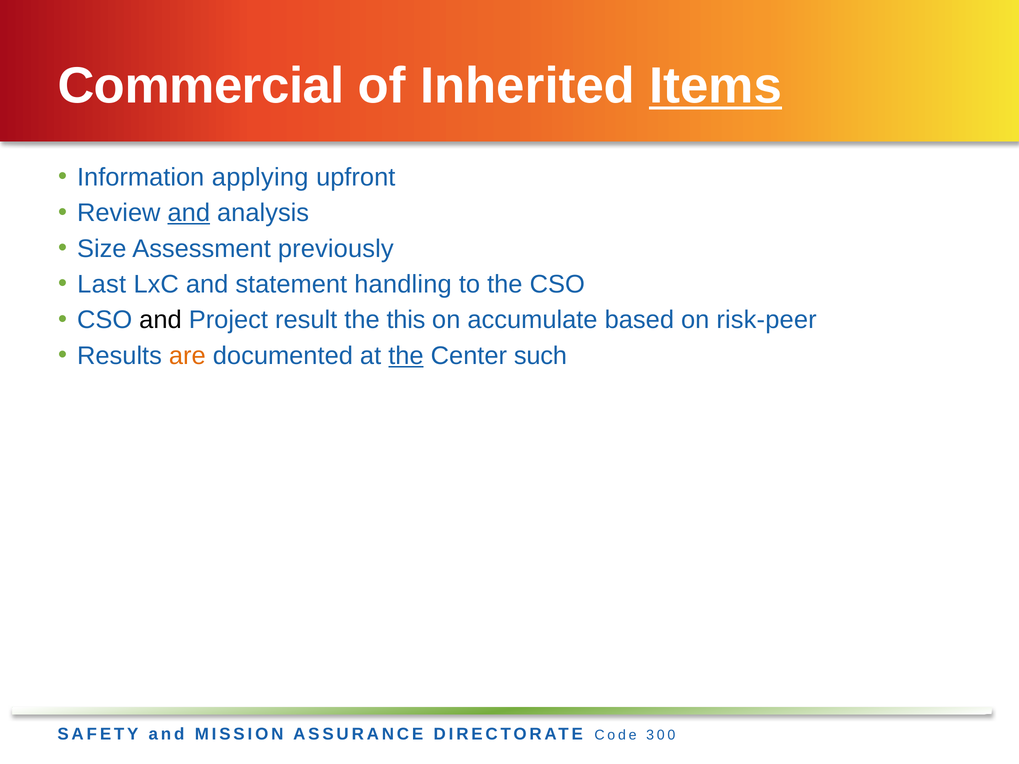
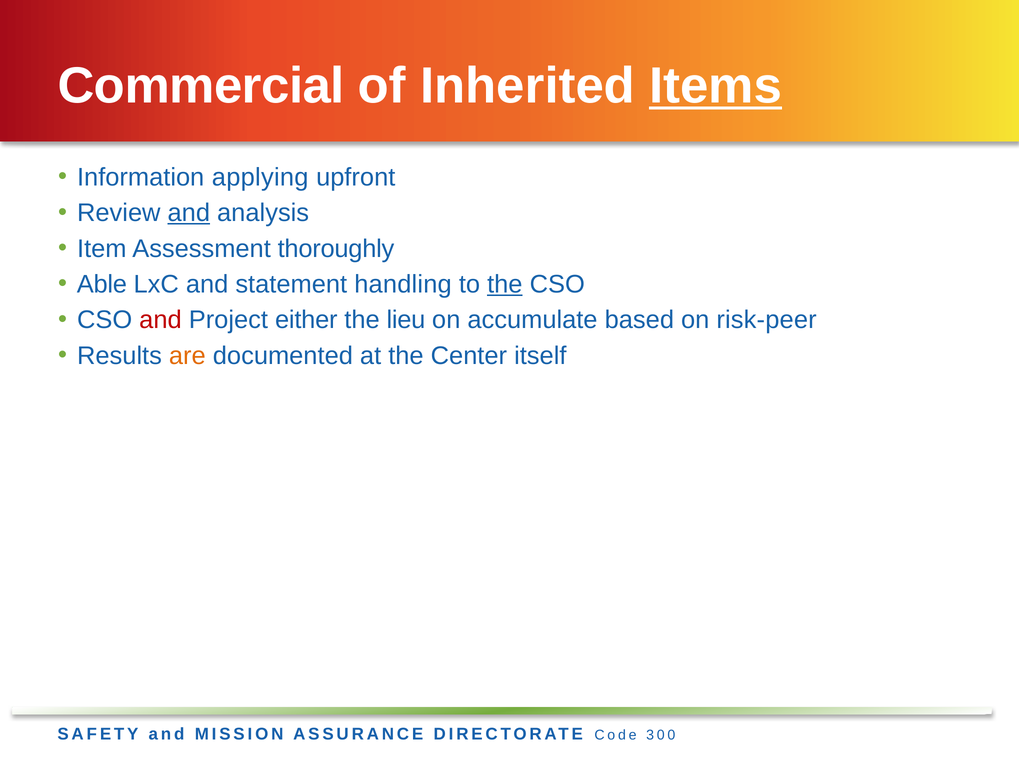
Size: Size -> Item
previously: previously -> thoroughly
Last: Last -> Able
the at (505, 284) underline: none -> present
and at (160, 320) colour: black -> red
result: result -> either
this: this -> lieu
the at (406, 356) underline: present -> none
such: such -> itself
